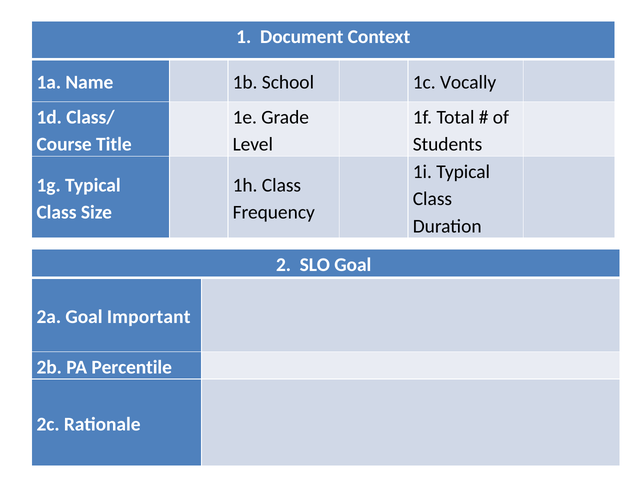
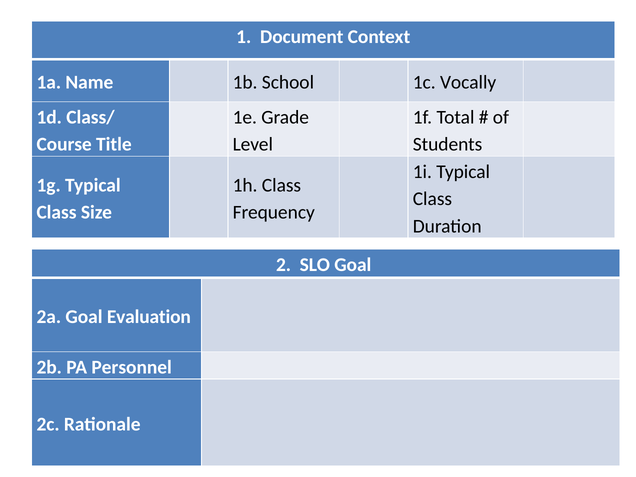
Important: Important -> Evaluation
Percentile: Percentile -> Personnel
